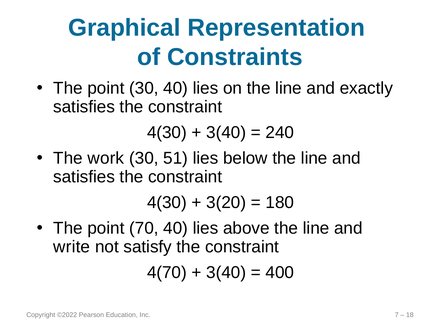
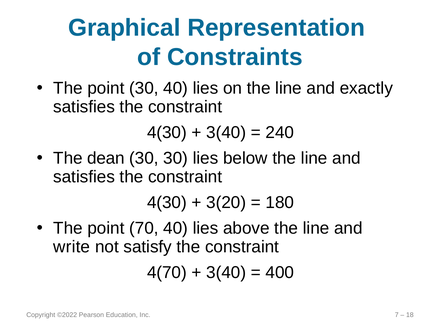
work: work -> dean
30 51: 51 -> 30
